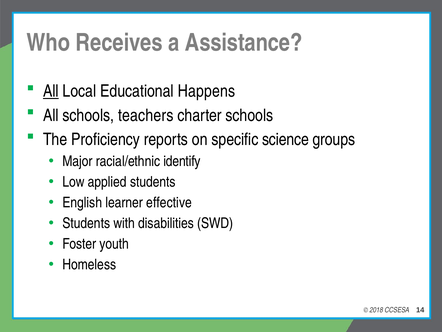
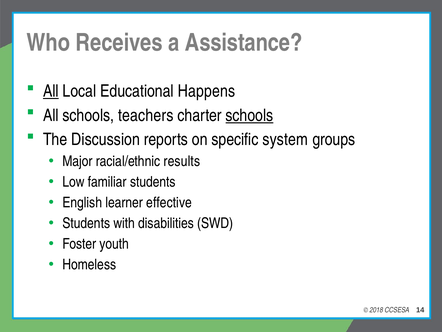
schools at (249, 115) underline: none -> present
Proficiency: Proficiency -> Discussion
science: science -> system
identify: identify -> results
applied: applied -> familiar
